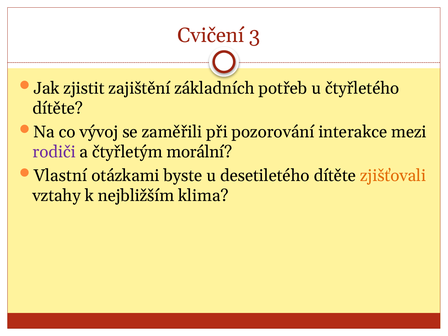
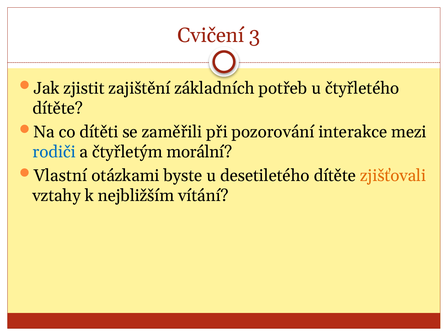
vývoj: vývoj -> dítěti
rodiči colour: purple -> blue
klima: klima -> vítání
